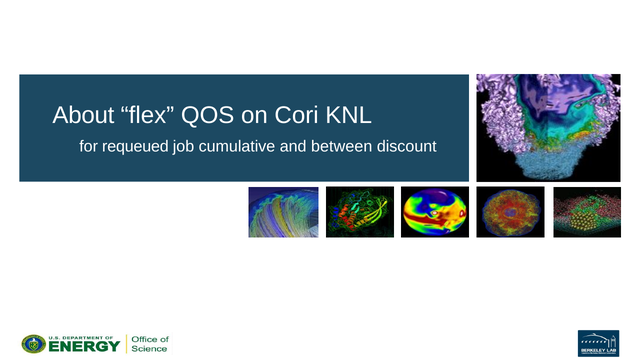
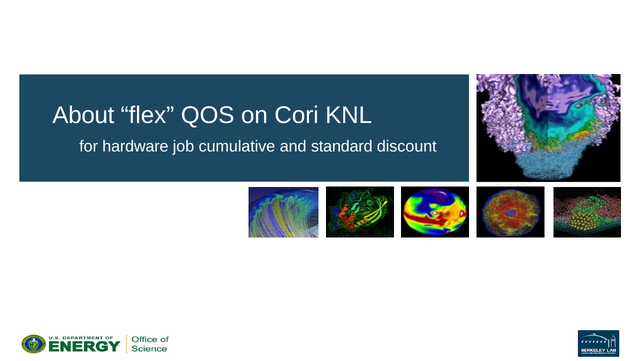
requeued: requeued -> hardware
between: between -> standard
